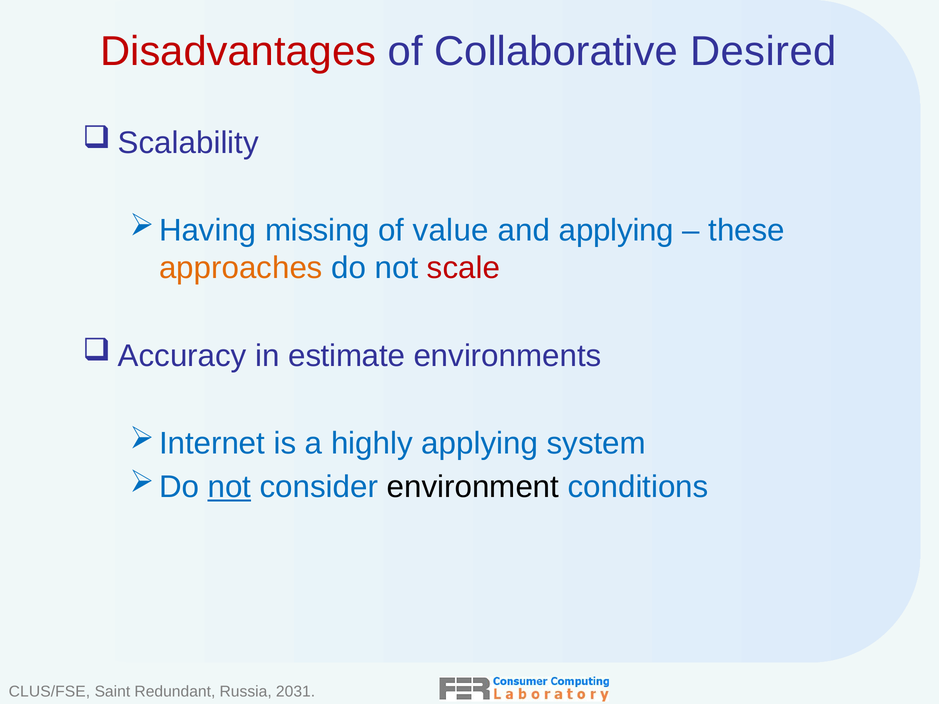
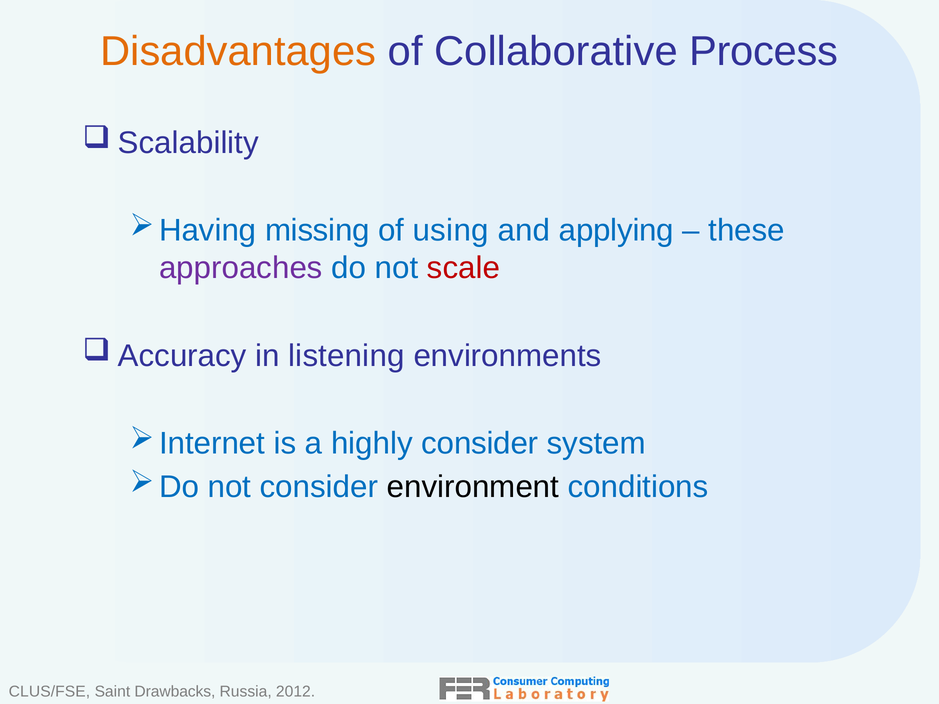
Disadvantages colour: red -> orange
Desired: Desired -> Process
value: value -> using
approaches colour: orange -> purple
estimate: estimate -> listening
highly applying: applying -> consider
not at (229, 487) underline: present -> none
Redundant: Redundant -> Drawbacks
2031: 2031 -> 2012
